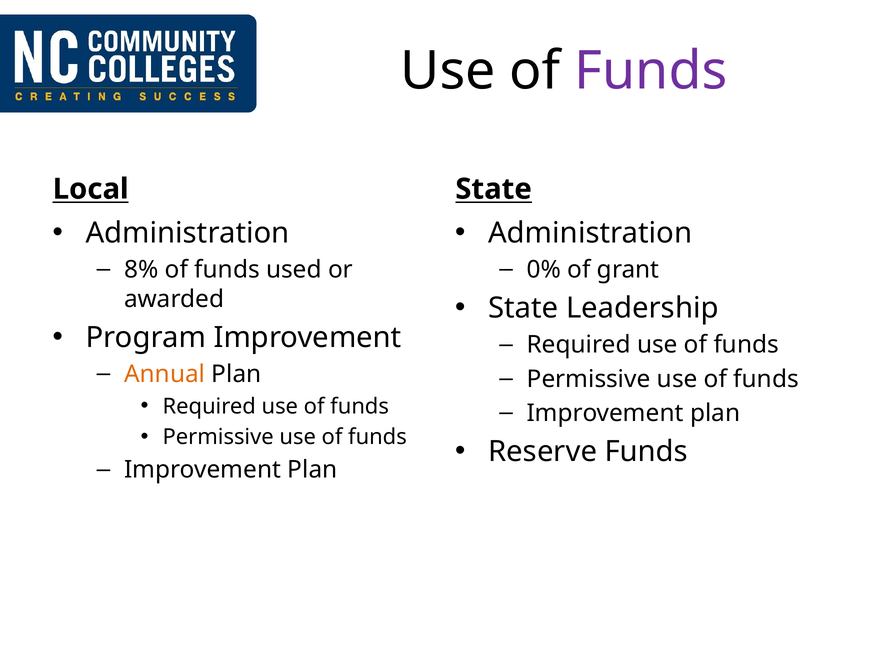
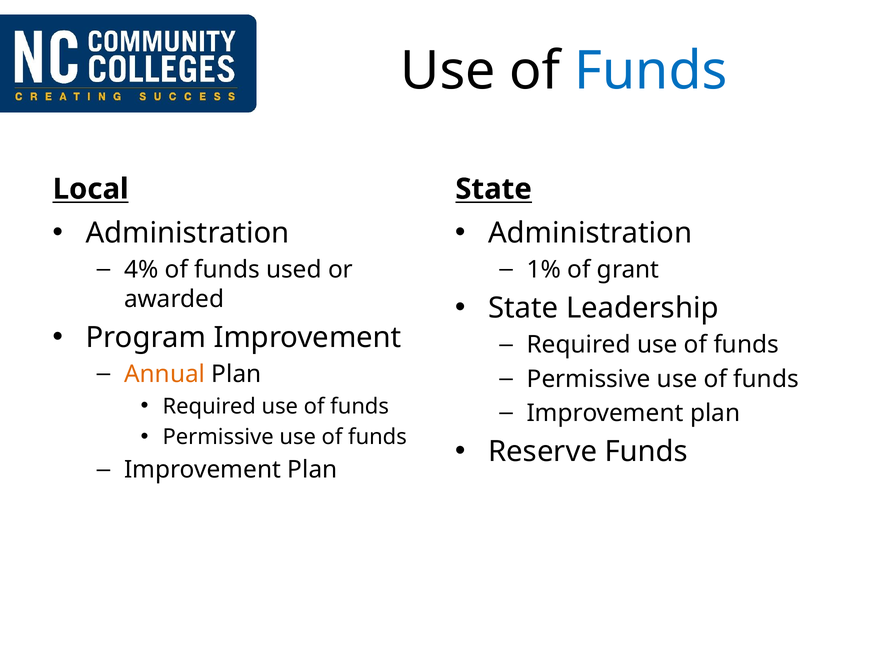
Funds at (651, 71) colour: purple -> blue
8%: 8% -> 4%
0%: 0% -> 1%
